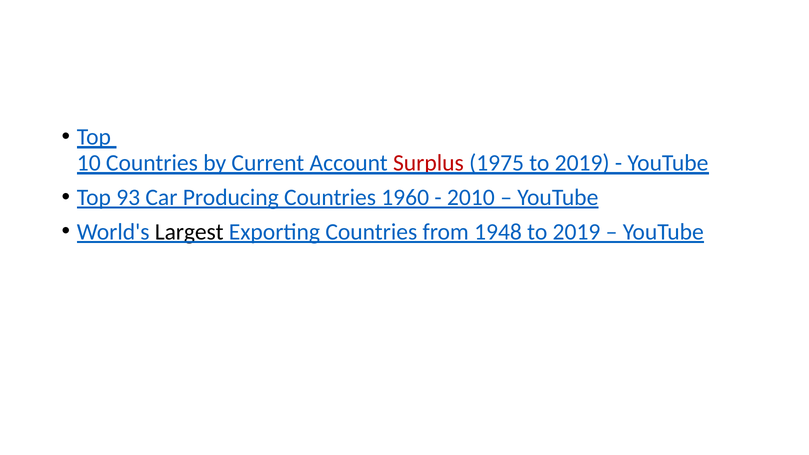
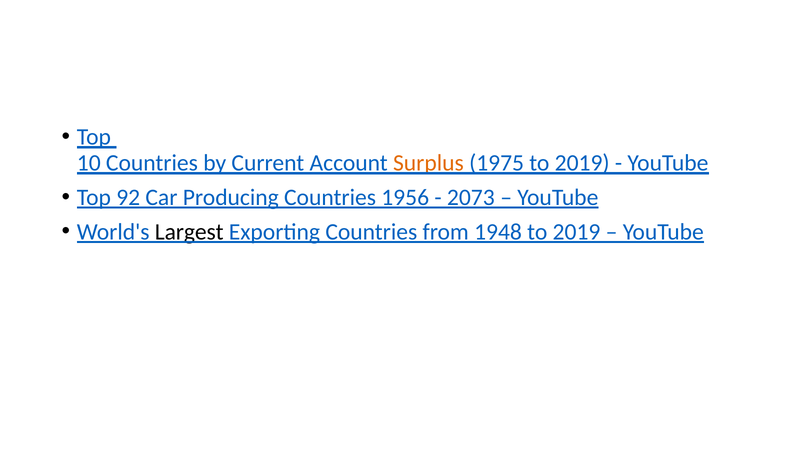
Surplus colour: red -> orange
93: 93 -> 92
1960: 1960 -> 1956
2010: 2010 -> 2073
